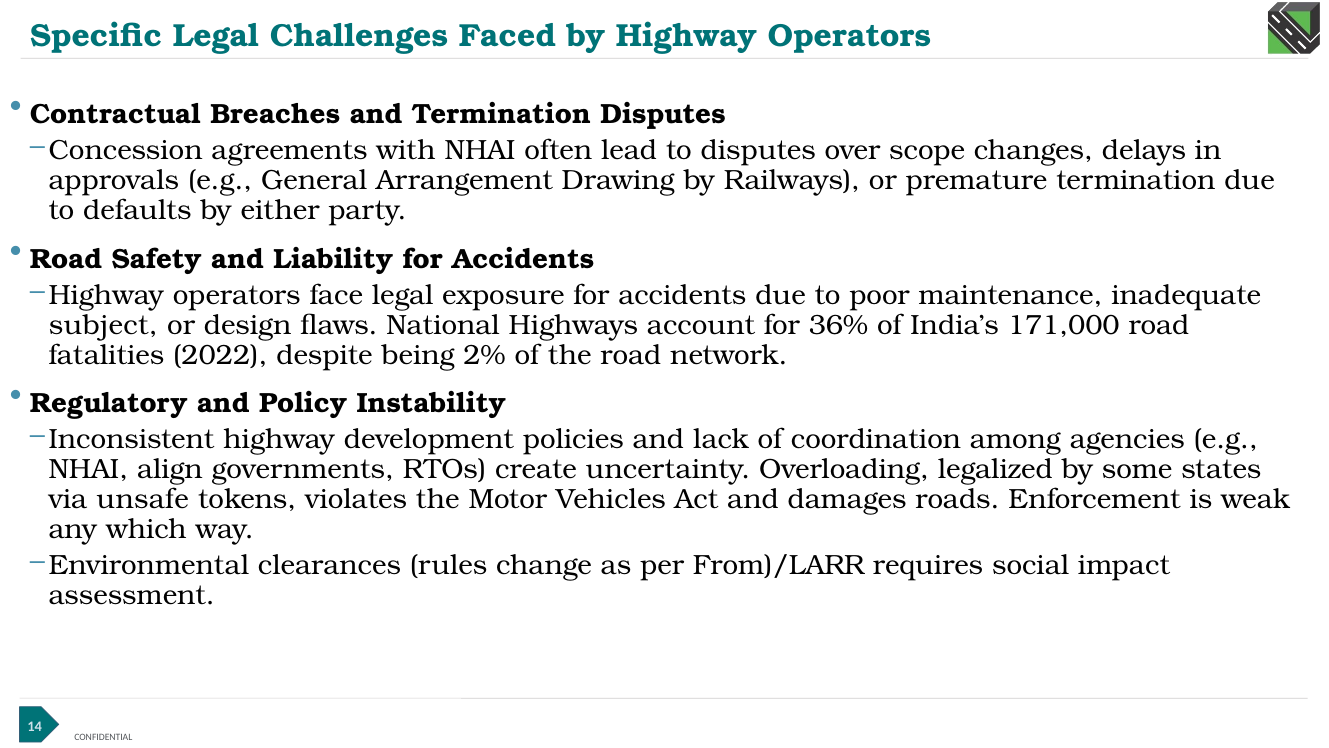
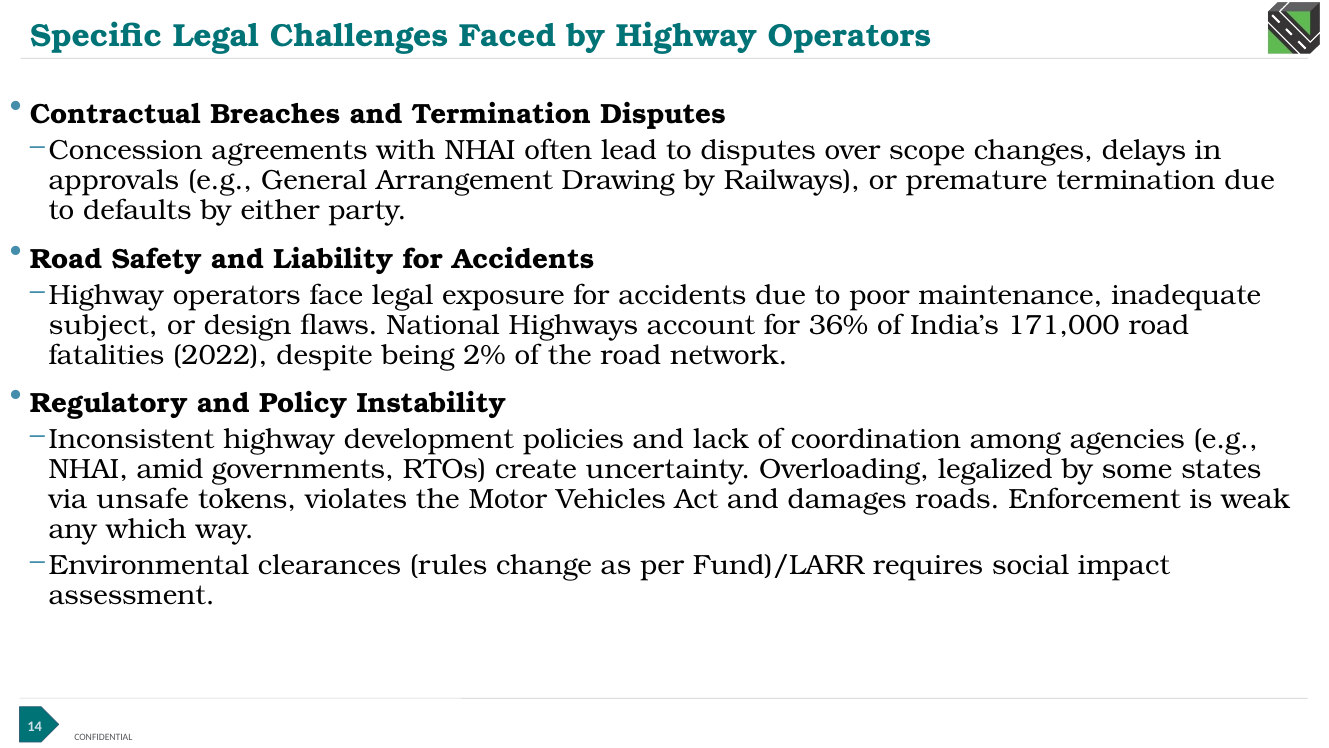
align: align -> amid
From)/LARR: From)/LARR -> Fund)/LARR
